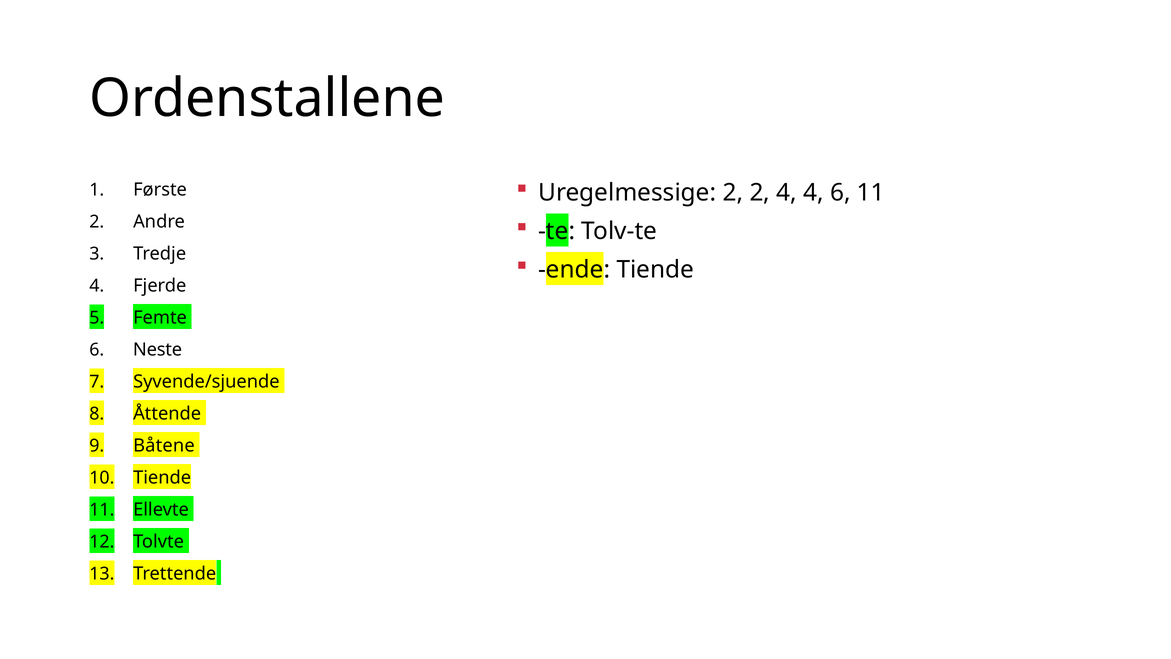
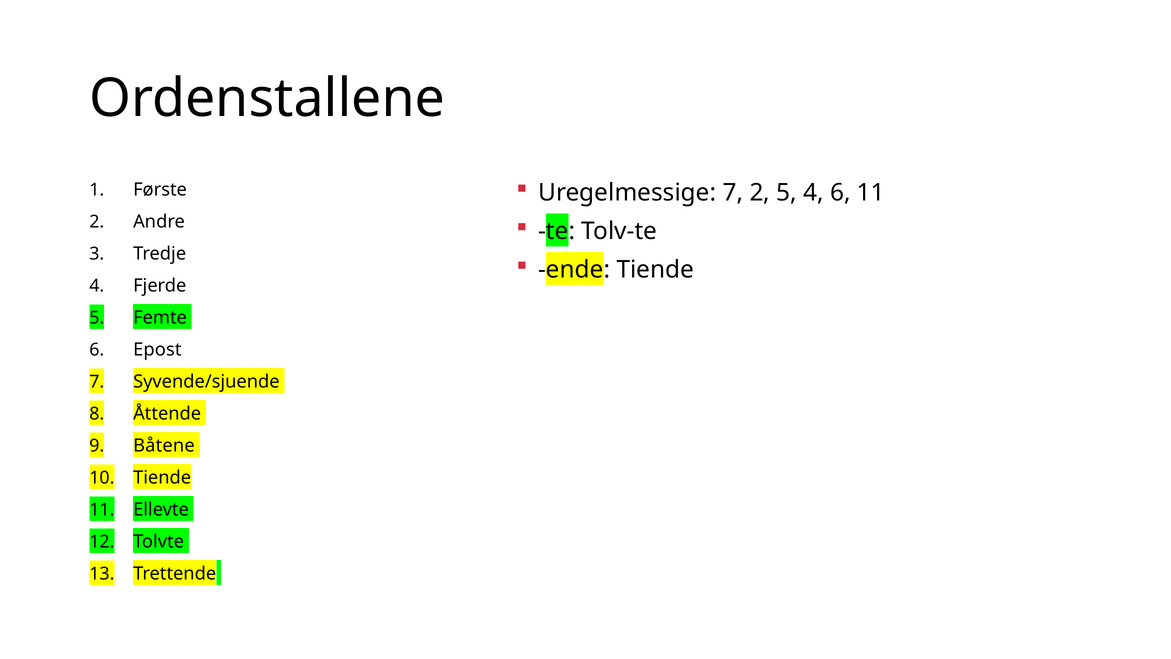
Uregelmessige 2: 2 -> 7
2 4: 4 -> 5
Neste: Neste -> Epost
